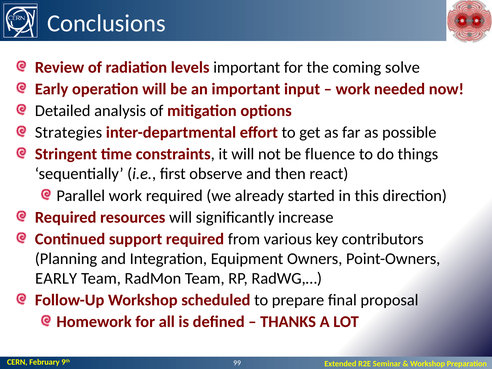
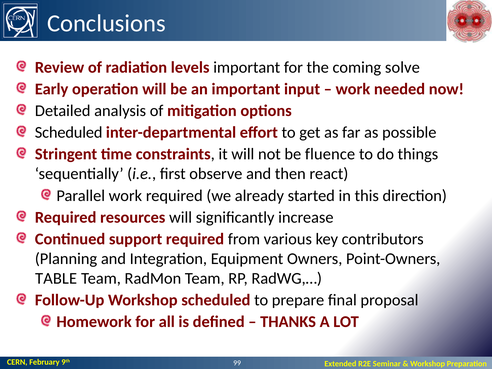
Strategies at (68, 132): Strategies -> Scheduled
EARLY at (56, 278): EARLY -> TABLE
